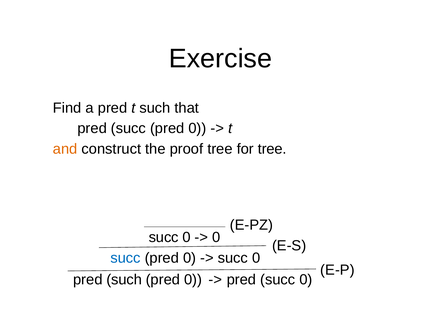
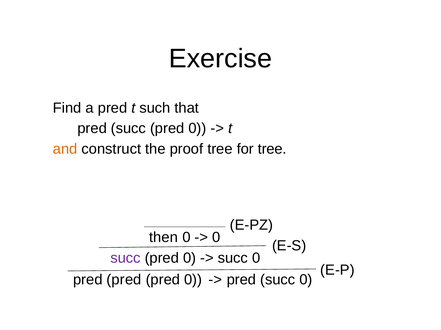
succ at (164, 238): succ -> then
succ at (126, 259) colour: blue -> purple
such at (124, 280): such -> pred
